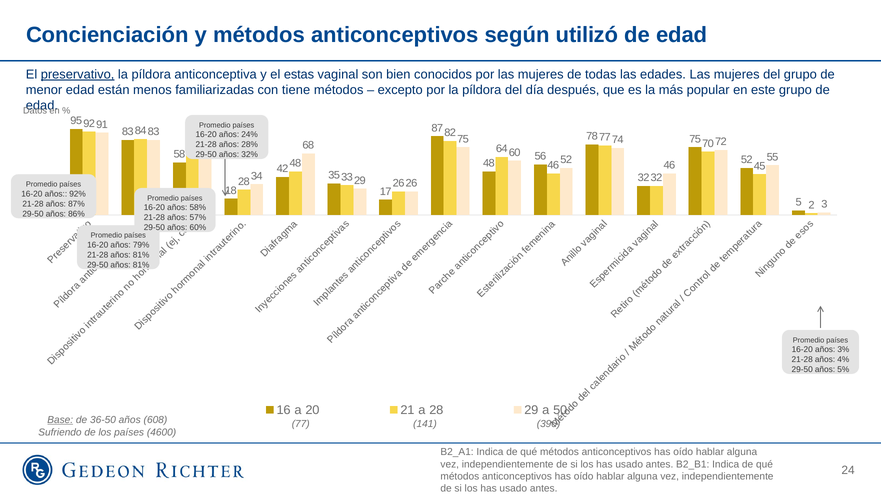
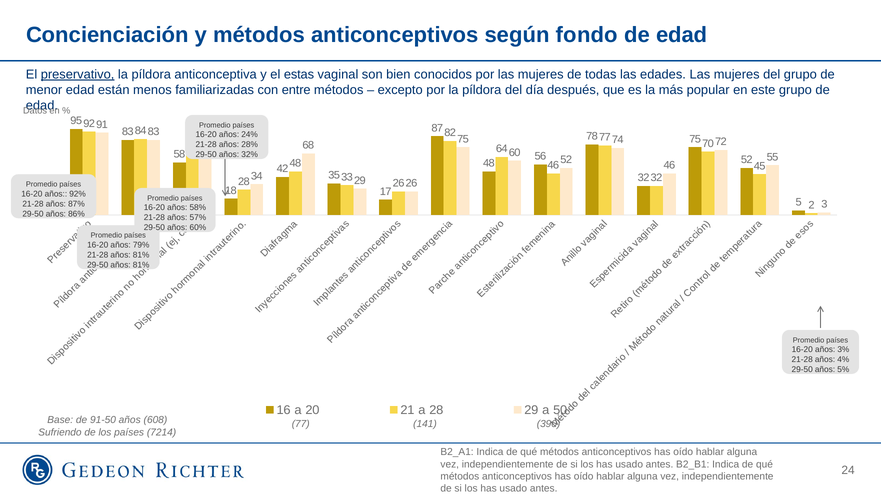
utilizó: utilizó -> fondo
tiene: tiene -> entre
Base underline: present -> none
36-50: 36-50 -> 91-50
4600: 4600 -> 7214
